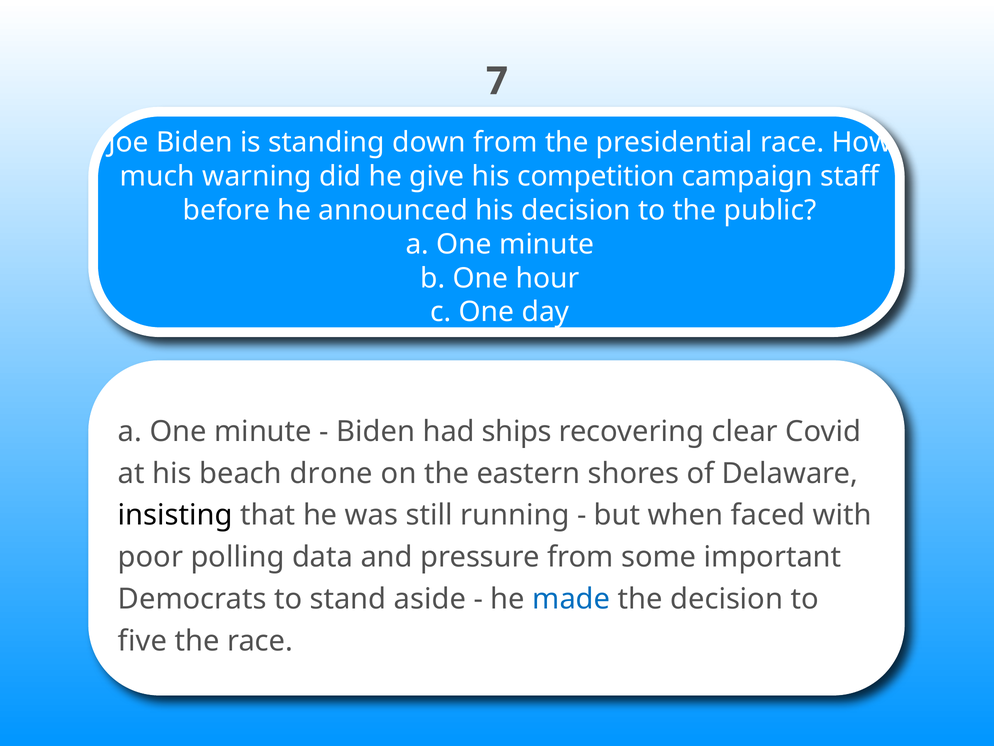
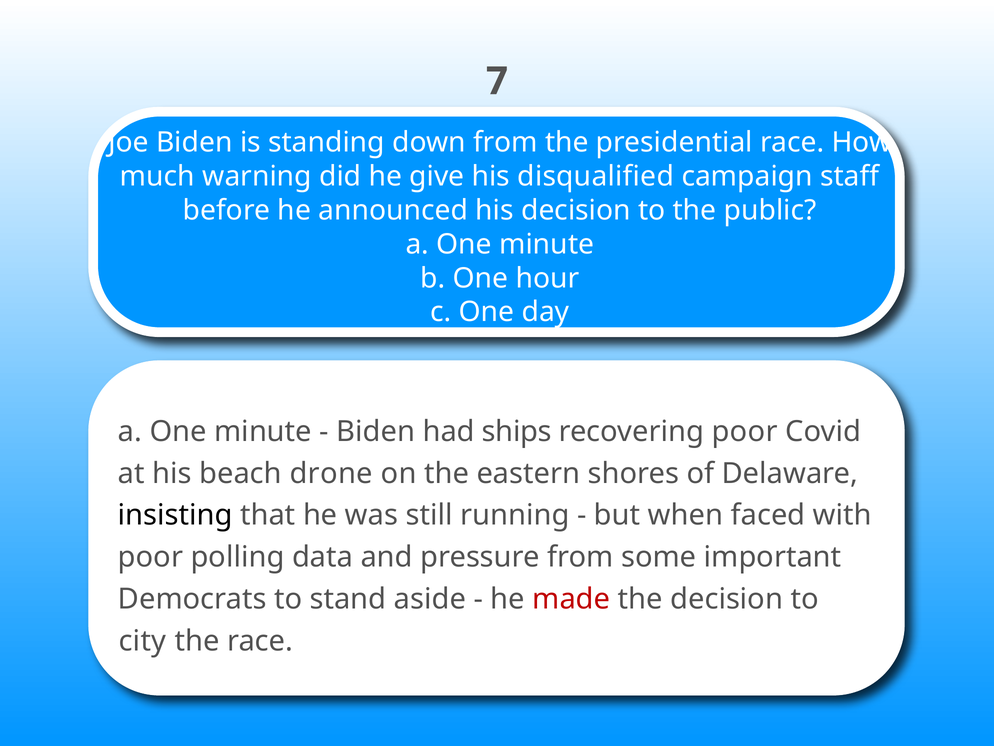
competition: competition -> disqualified
recovering clear: clear -> poor
made colour: blue -> red
five: five -> city
